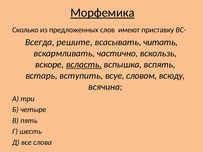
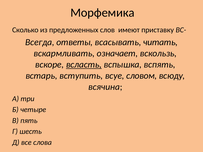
Морфемика underline: present -> none
решите: решите -> ответы
частично: частично -> означает
